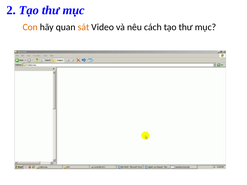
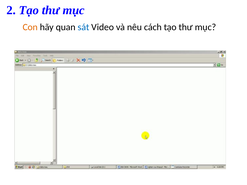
sát colour: orange -> blue
